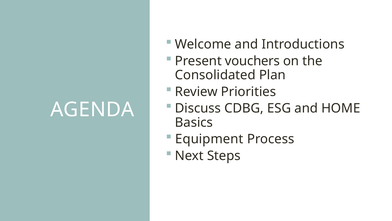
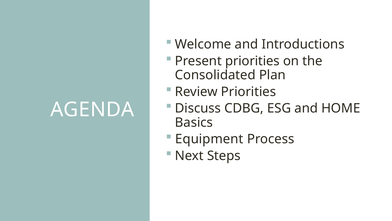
Present vouchers: vouchers -> priorities
